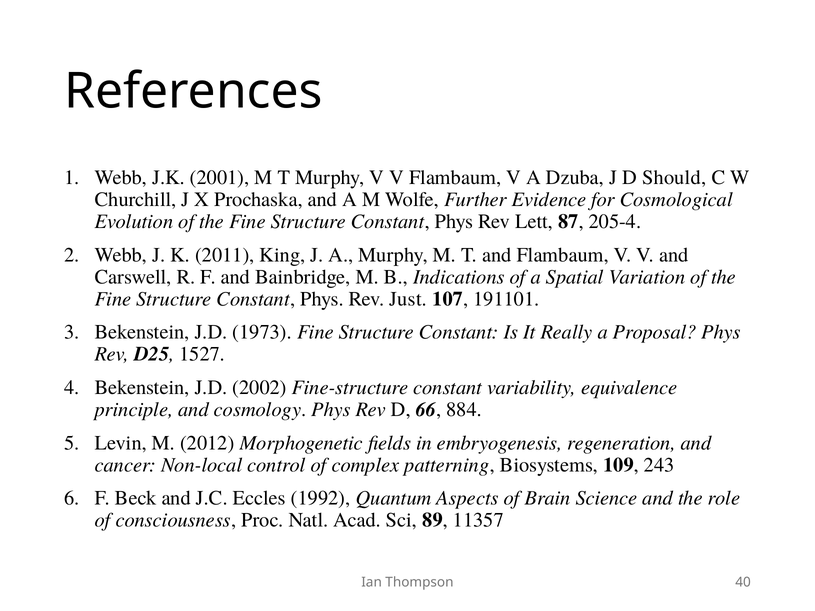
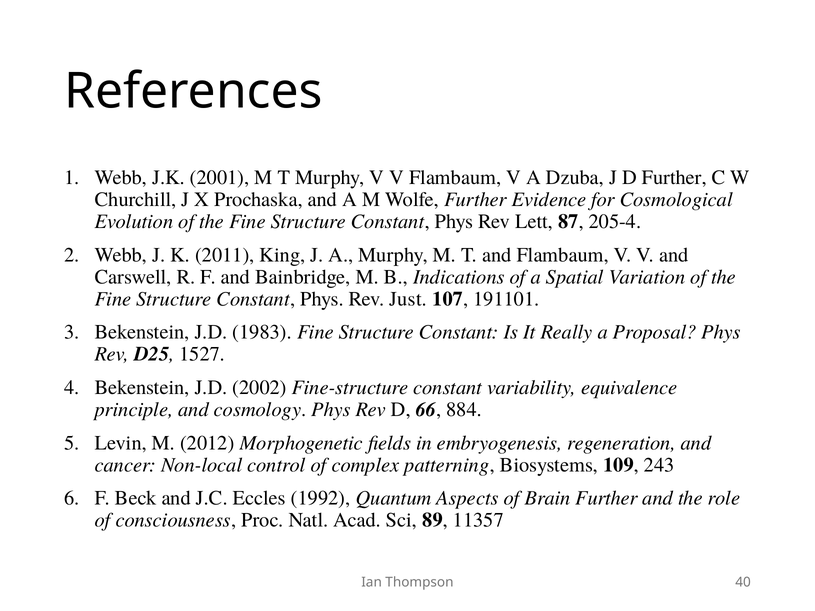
D Should: Should -> Further
1973: 1973 -> 1983
Brain Science: Science -> Further
